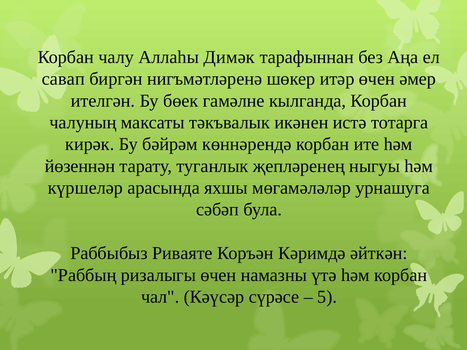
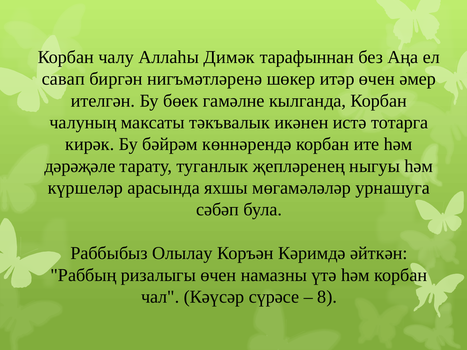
йөзеннән: йөзеннән -> дәрәҗәле
Риваяте: Риваяте -> Олылау
5: 5 -> 8
